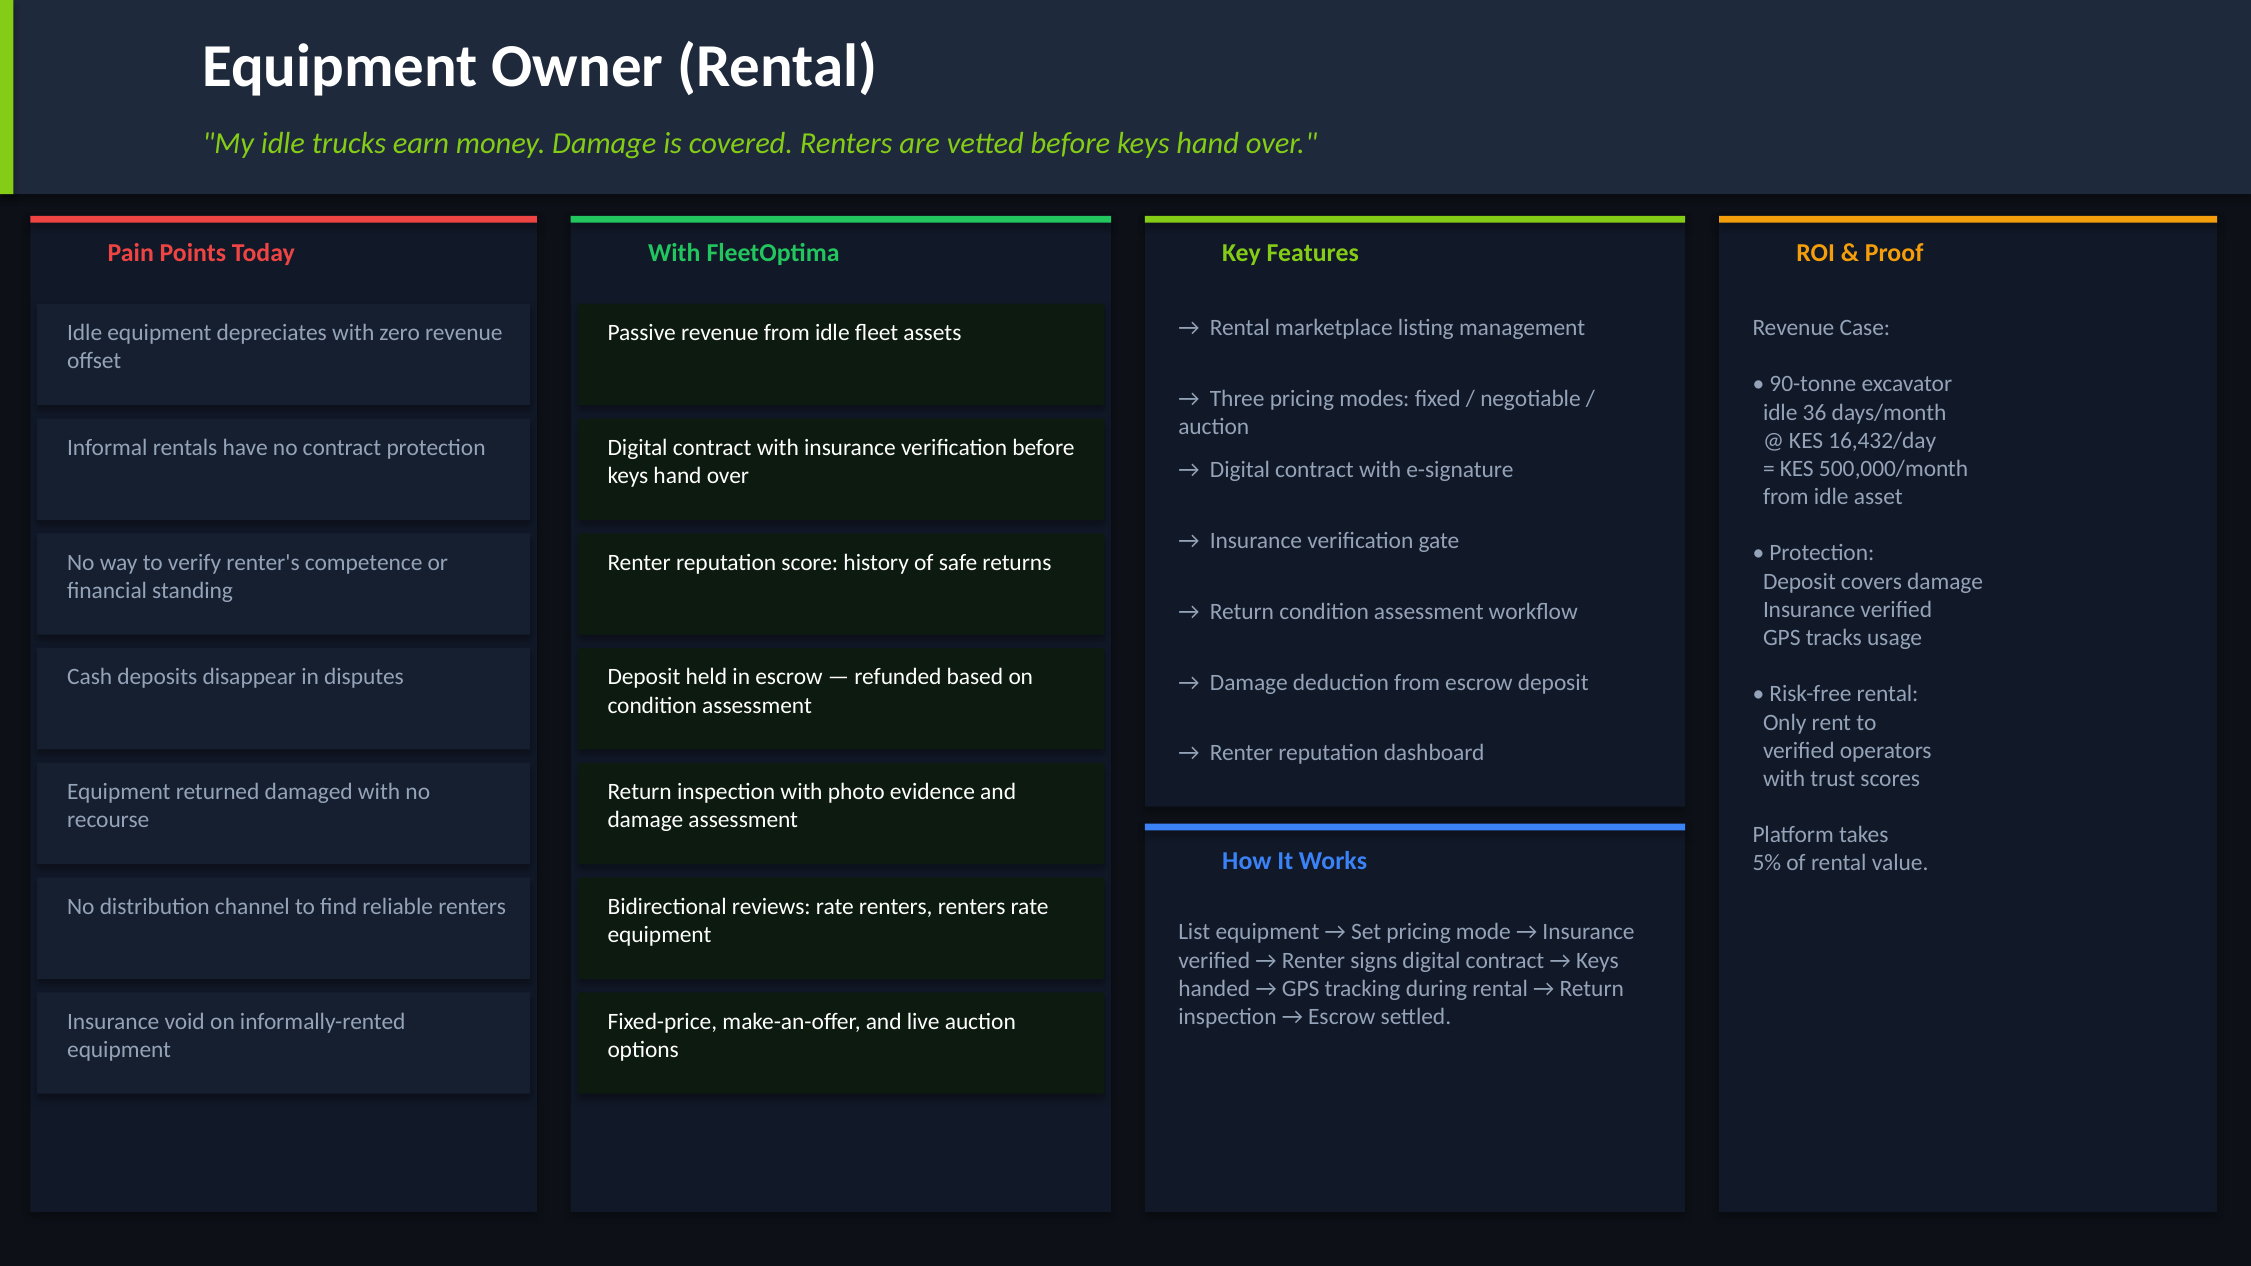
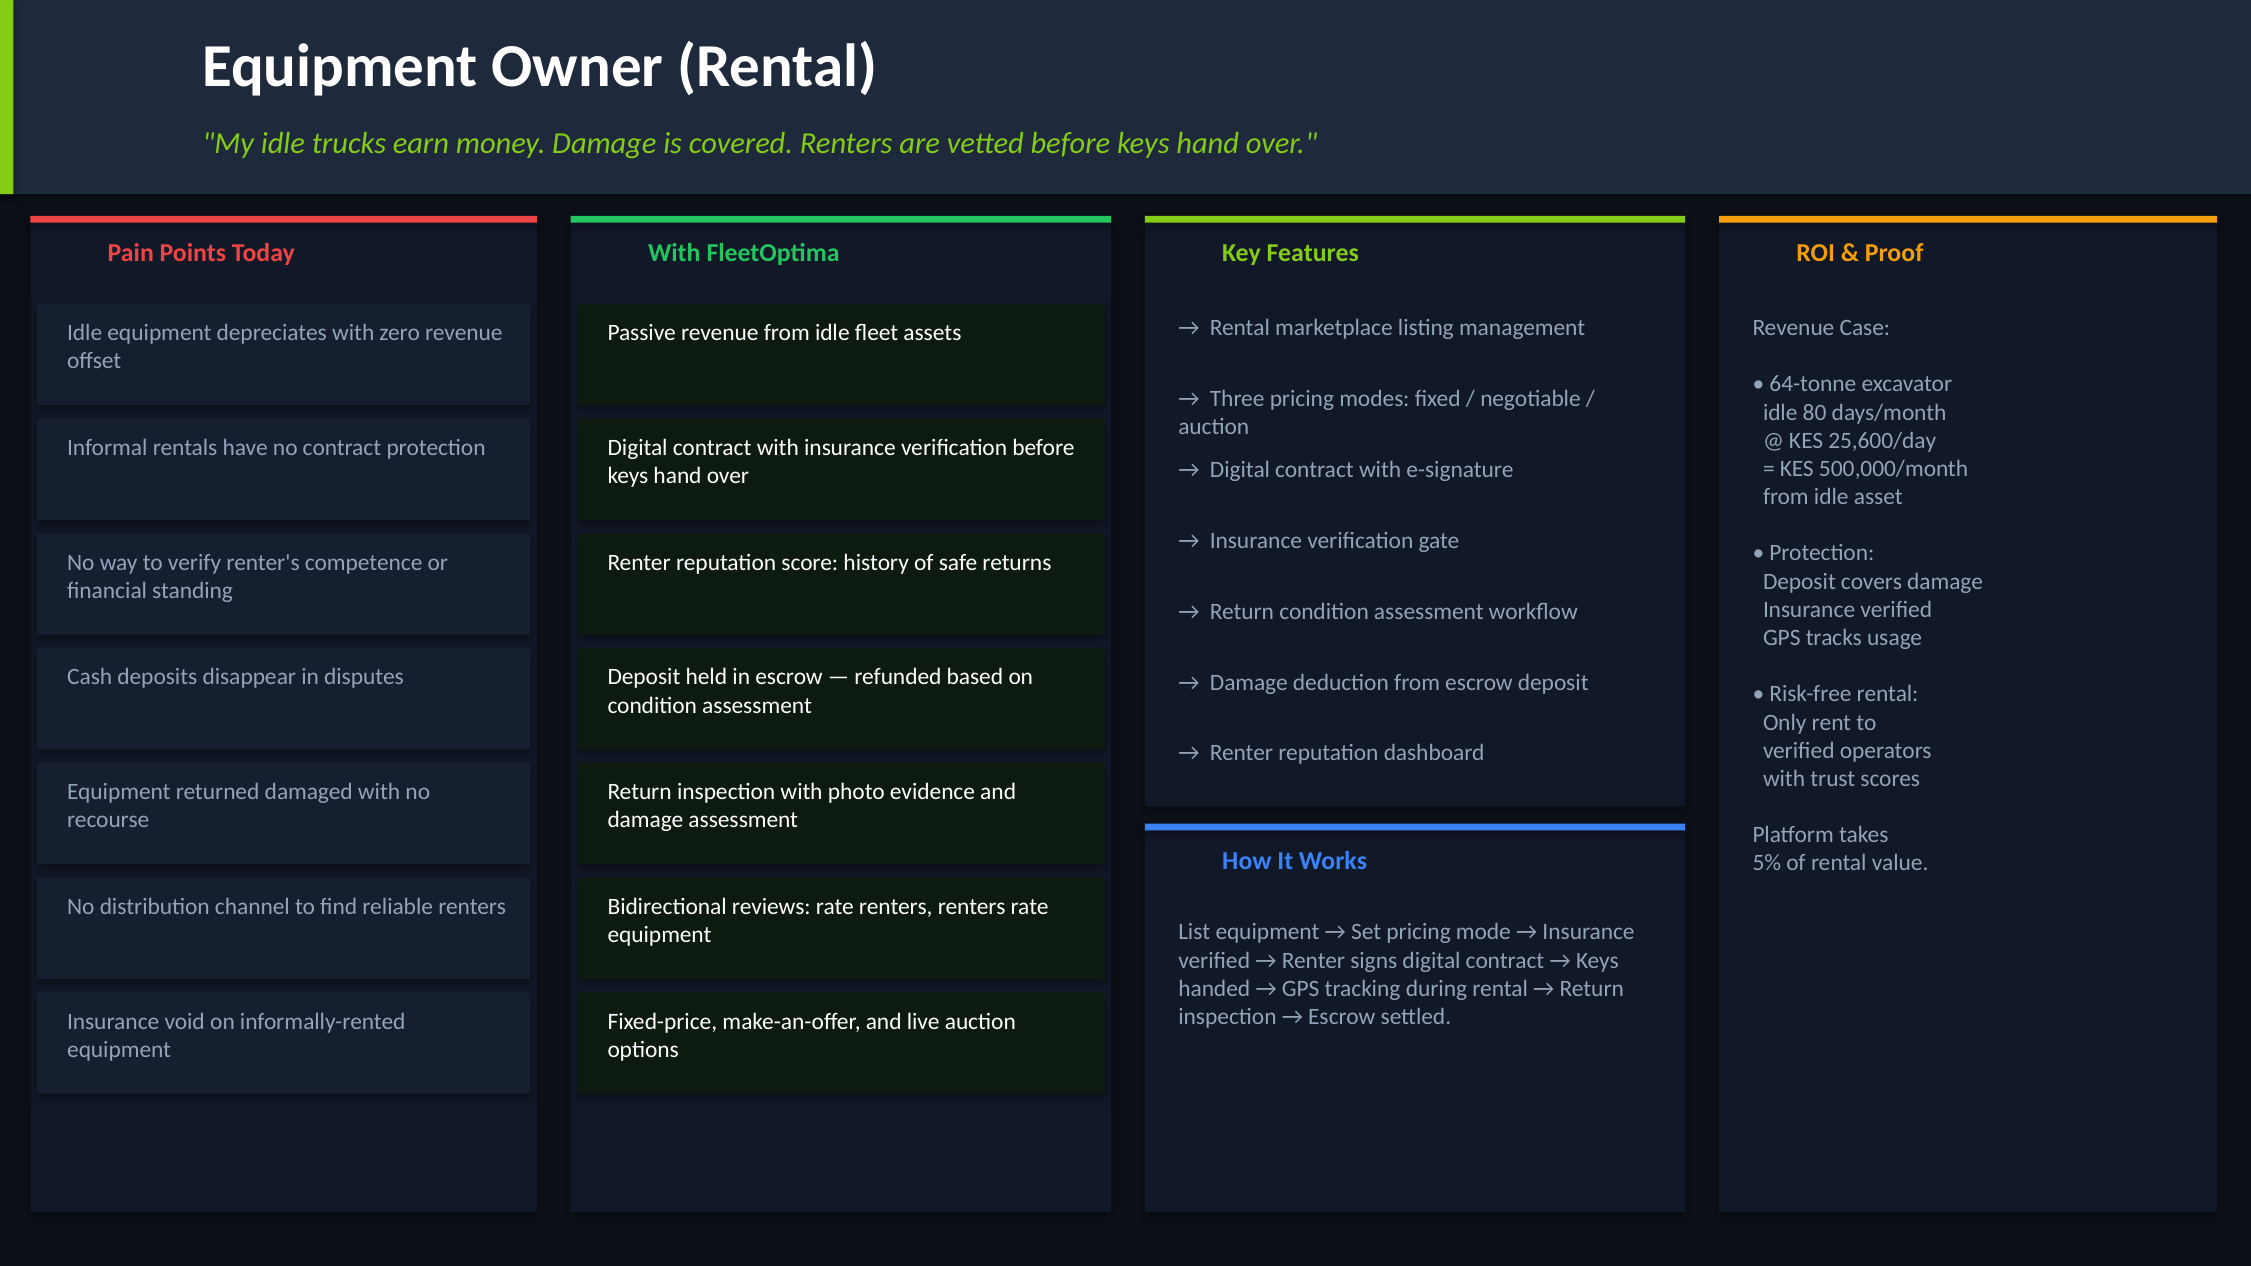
90-tonne: 90-tonne -> 64-tonne
36: 36 -> 80
16,432/day: 16,432/day -> 25,600/day
